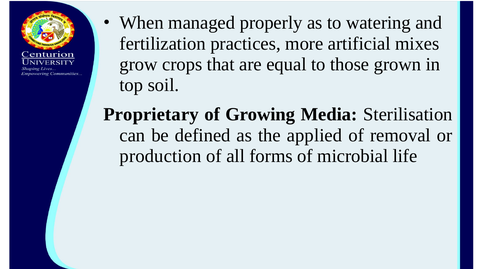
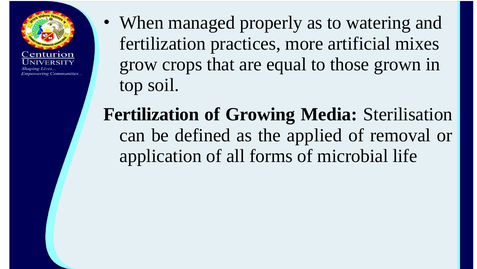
Proprietary at (151, 114): Proprietary -> Fertilization
production: production -> application
